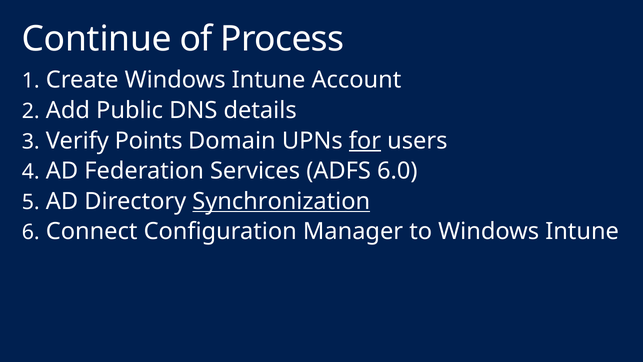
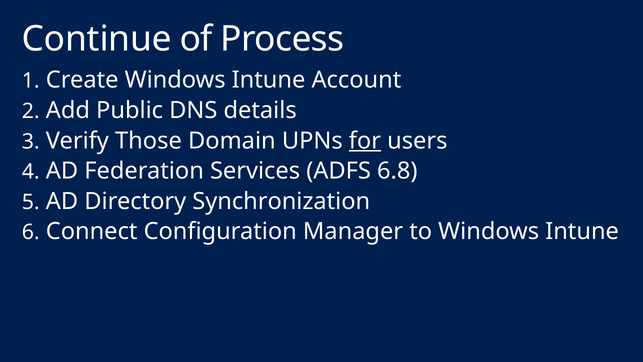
Points: Points -> Those
6.0: 6.0 -> 6.8
Synchronization underline: present -> none
